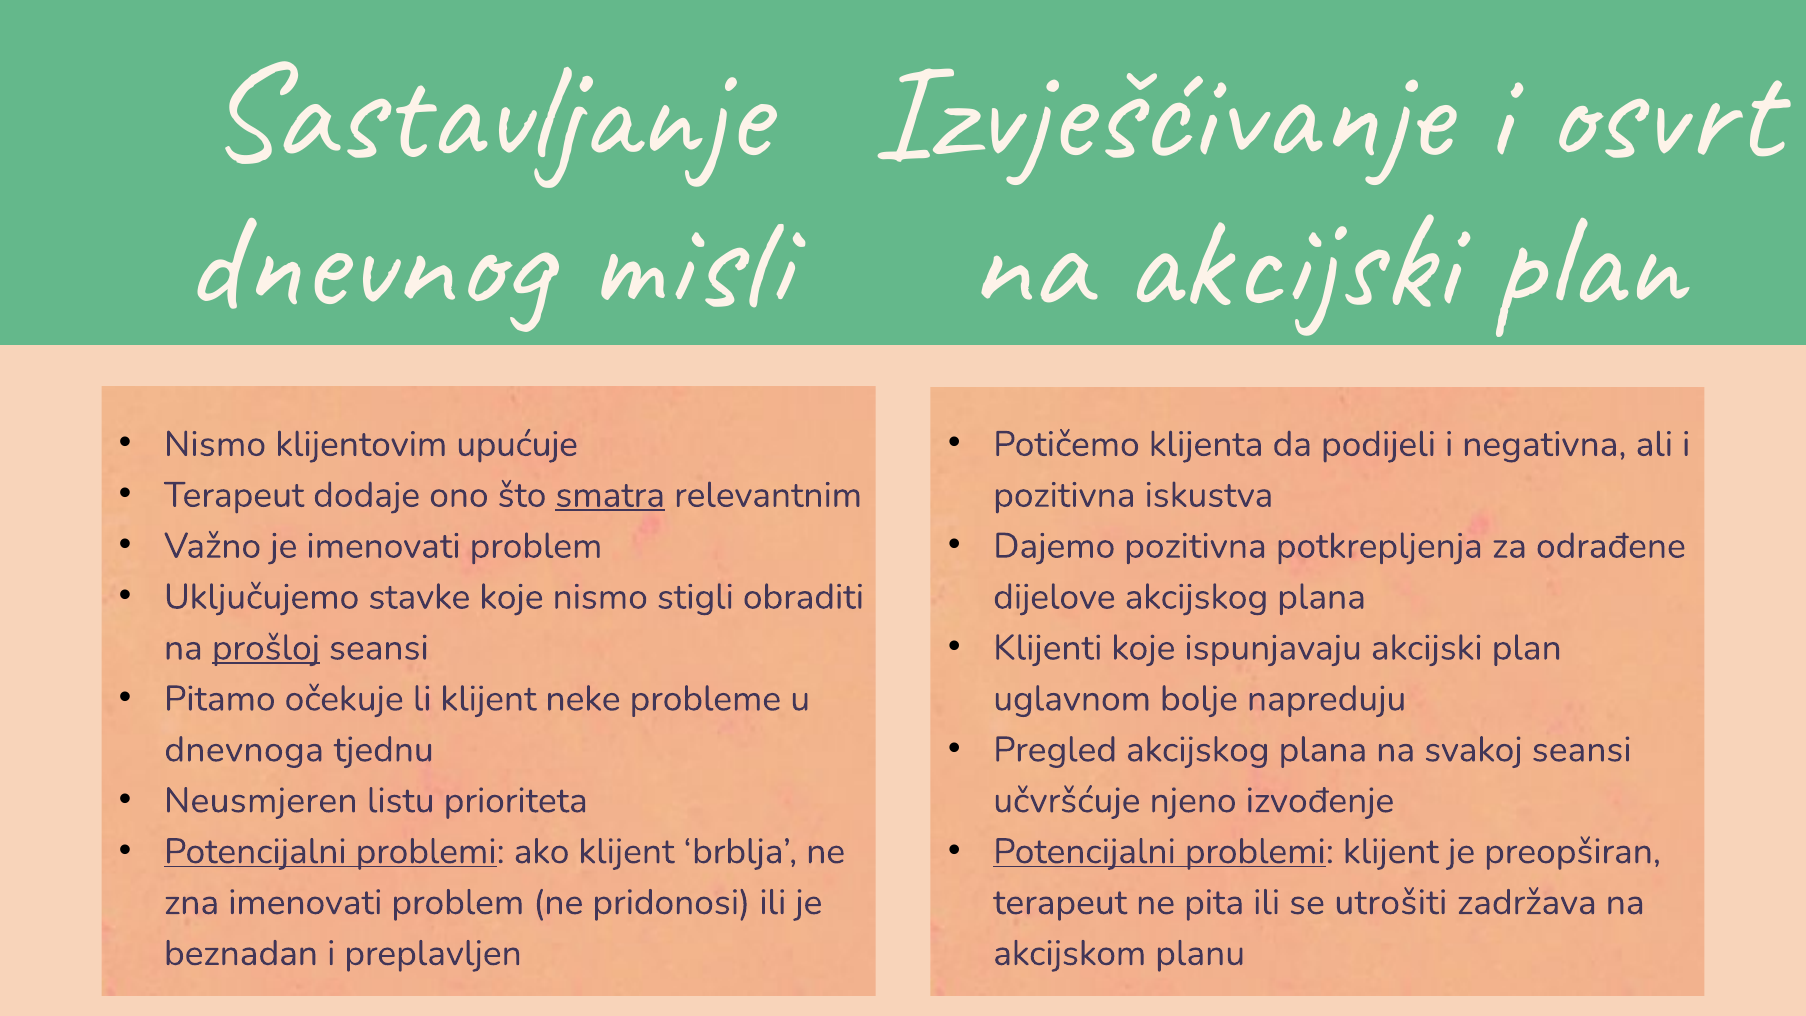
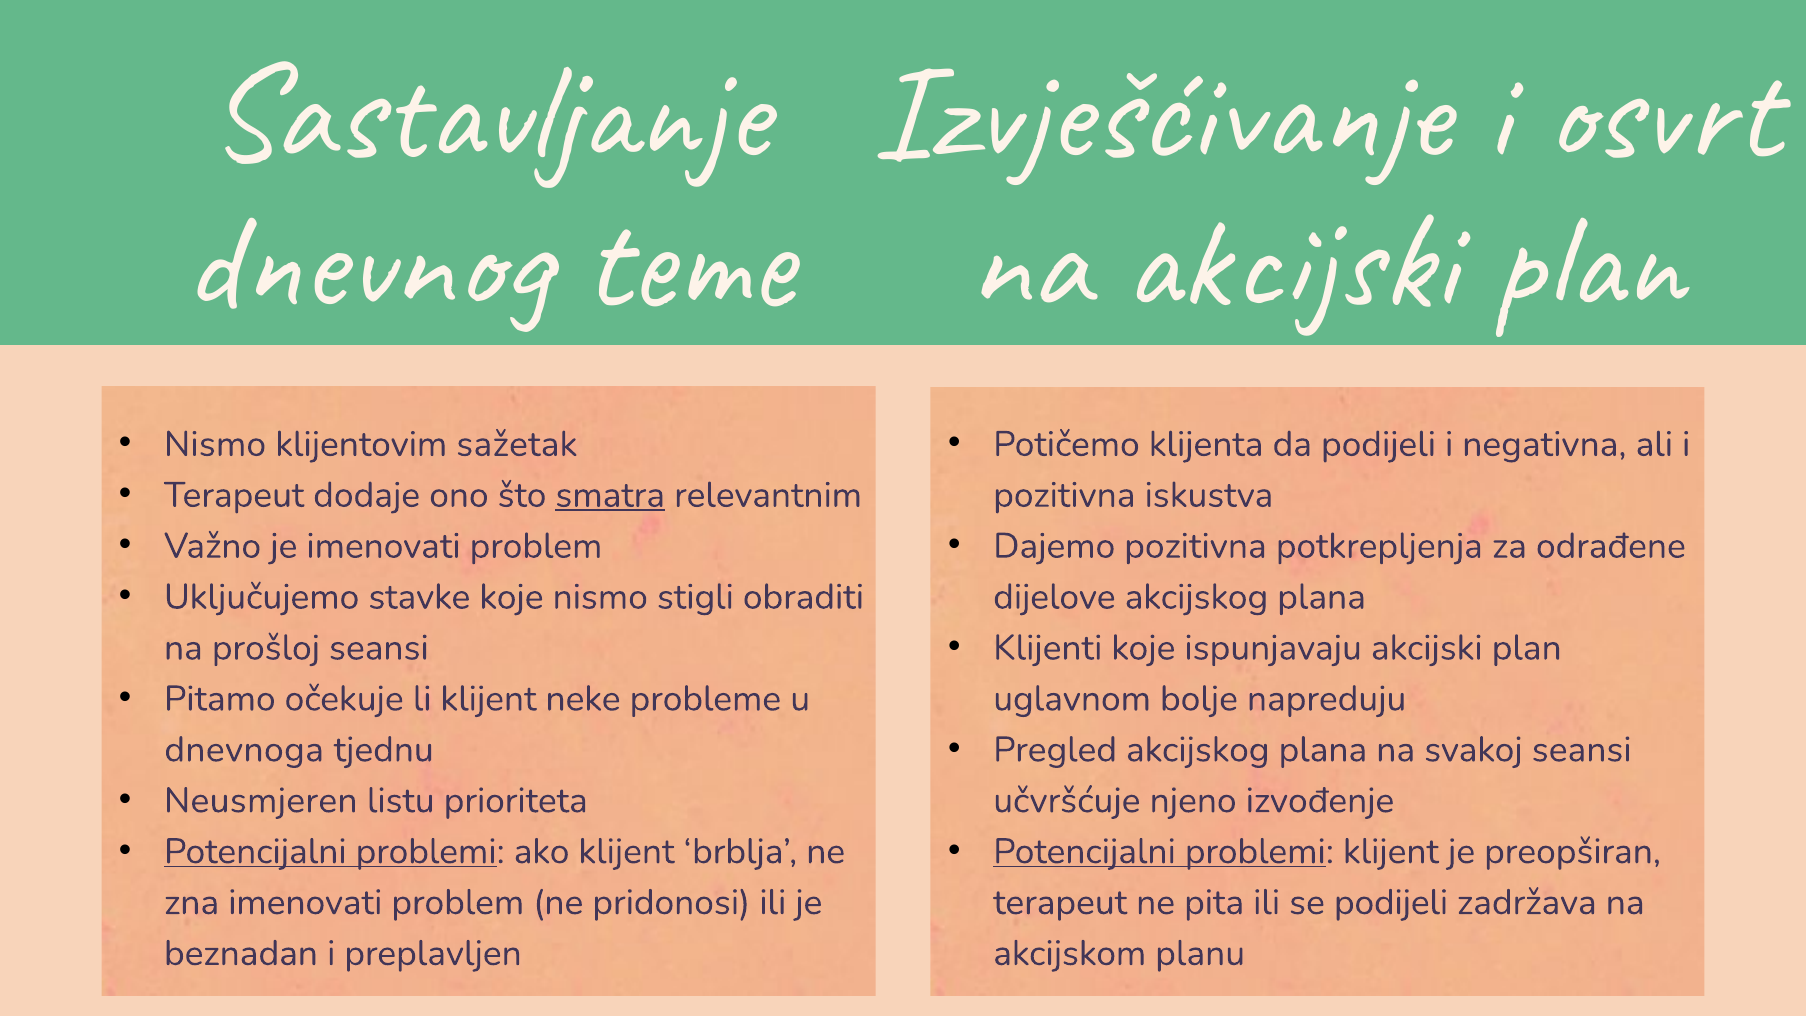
misli: misli -> teme
upućuje: upućuje -> sažetak
prošloj underline: present -> none
se utrošiti: utrošiti -> podijeli
